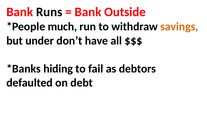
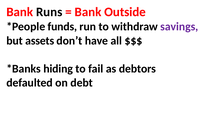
much: much -> funds
savings colour: orange -> purple
under: under -> assets
